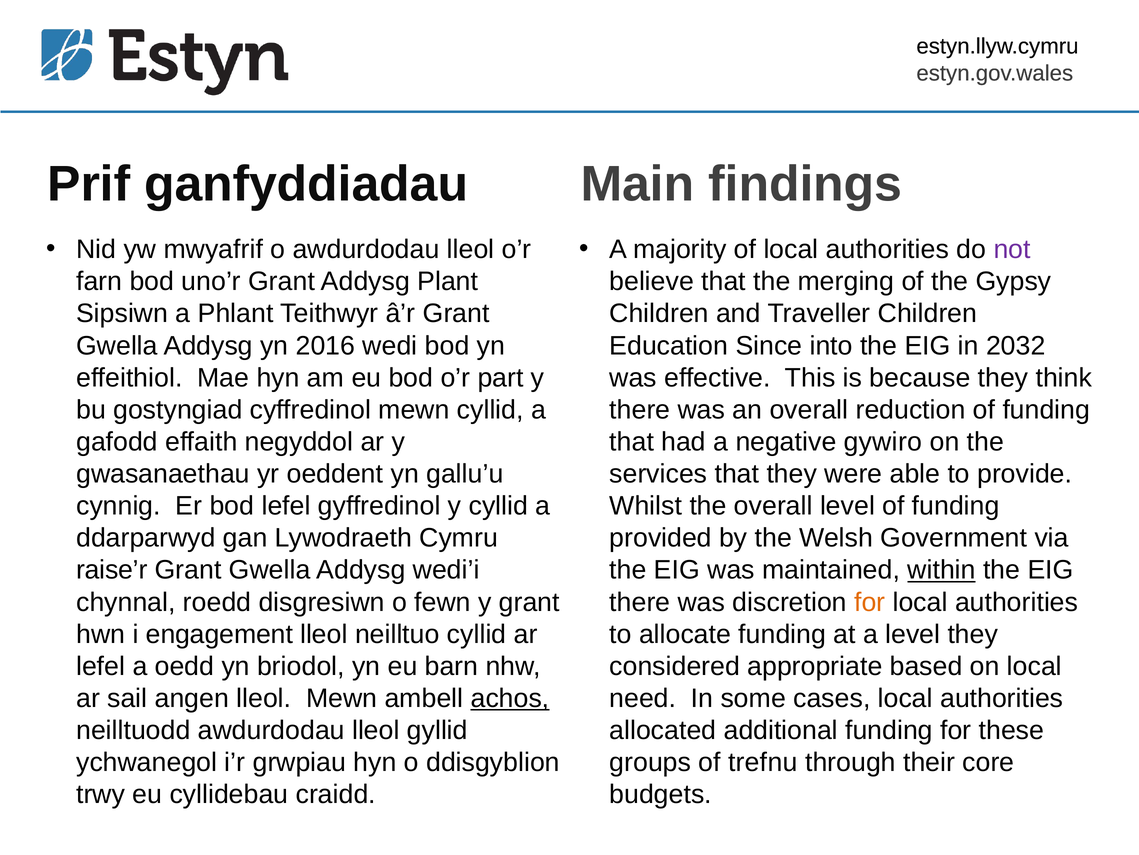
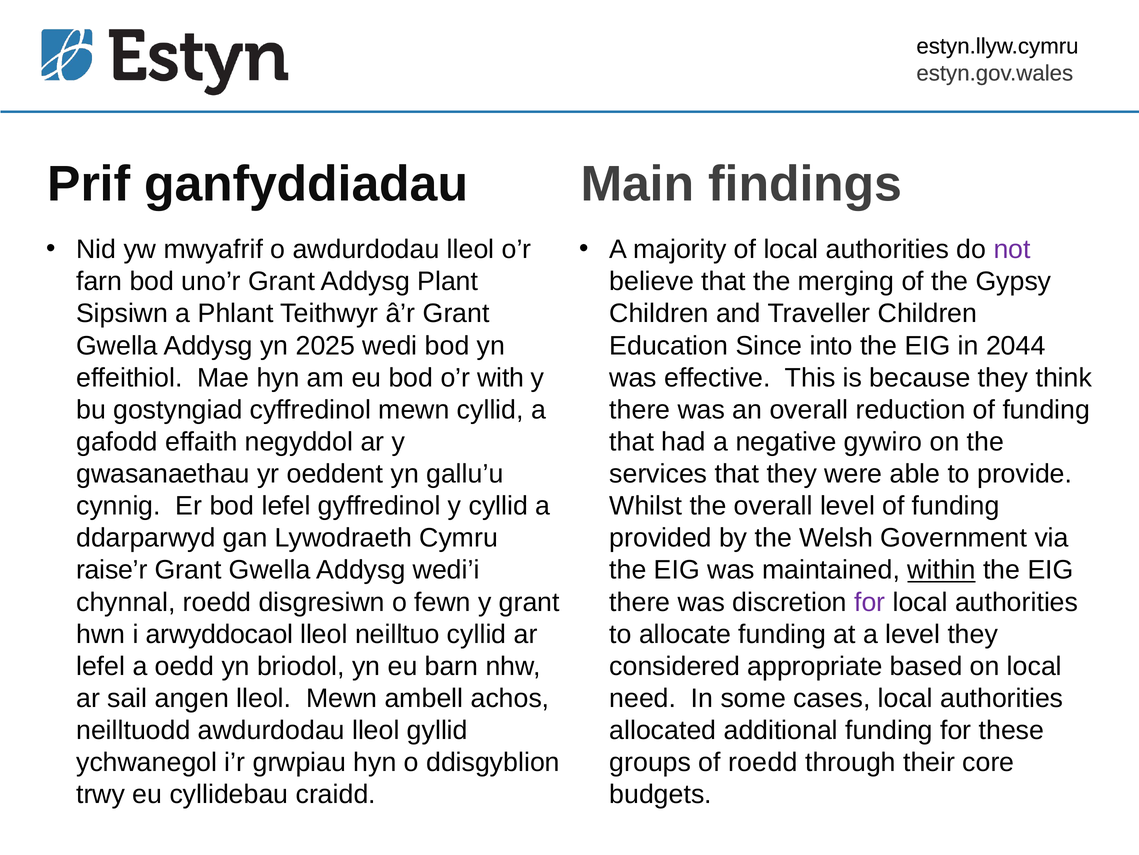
2016: 2016 -> 2025
2032: 2032 -> 2044
part: part -> with
for at (870, 602) colour: orange -> purple
engagement: engagement -> arwyddocaol
achos underline: present -> none
of trefnu: trefnu -> roedd
